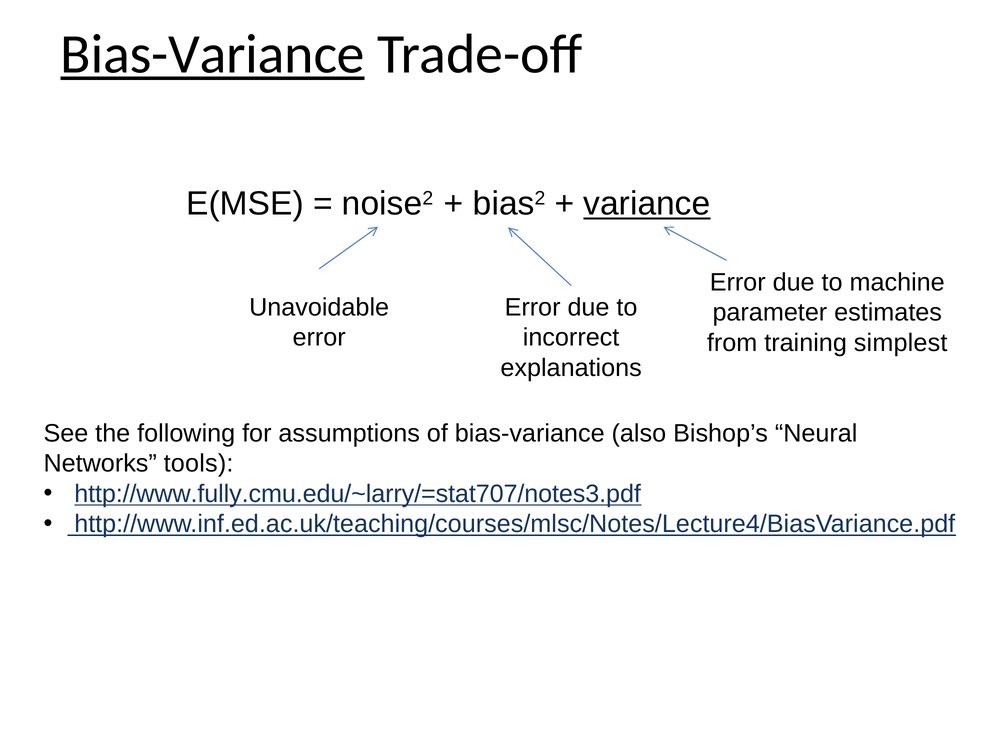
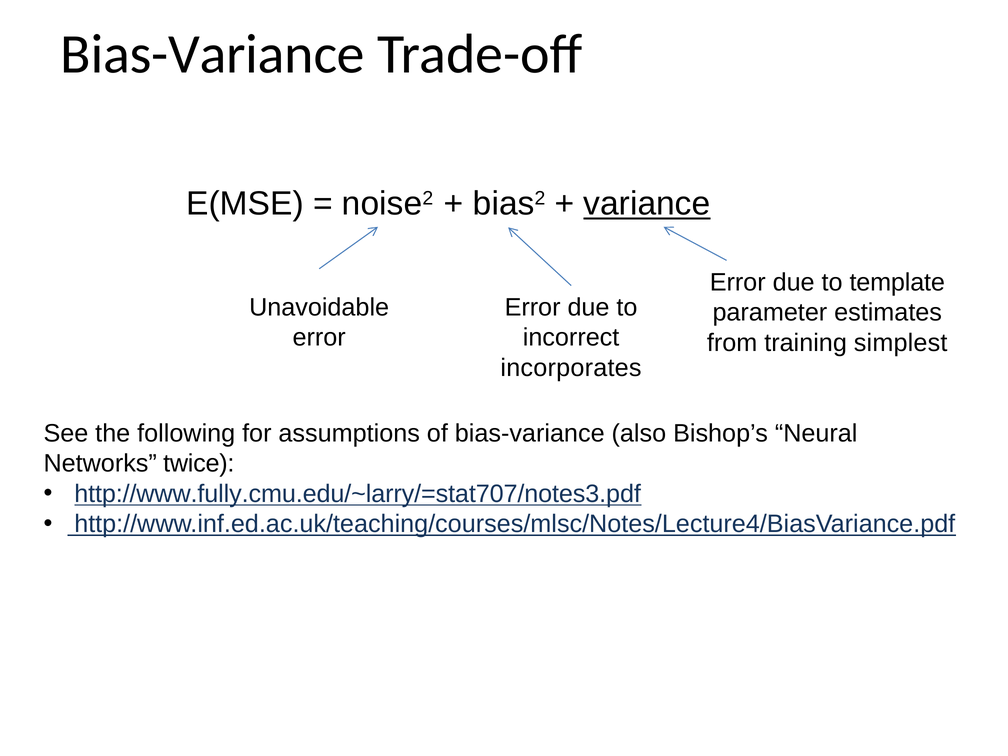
Bias-Variance at (213, 54) underline: present -> none
machine: machine -> template
explanations: explanations -> incorporates
tools: tools -> twice
